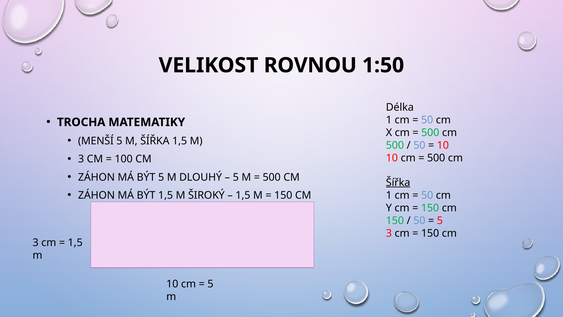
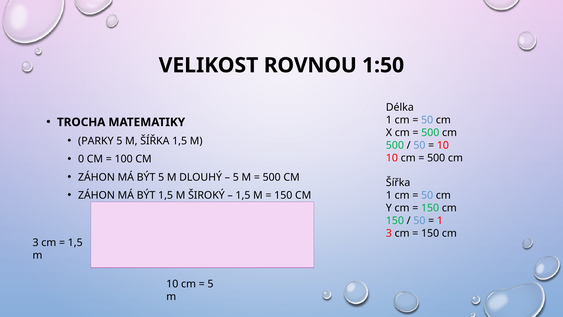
MENŠÍ: MENŠÍ -> PARKY
3 at (81, 159): 3 -> 0
Šířka at (398, 182) underline: present -> none
5 at (440, 220): 5 -> 1
